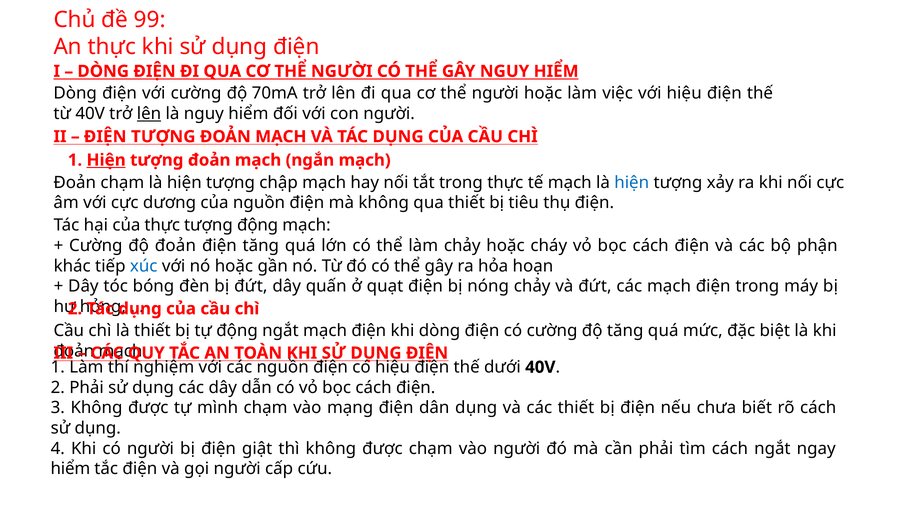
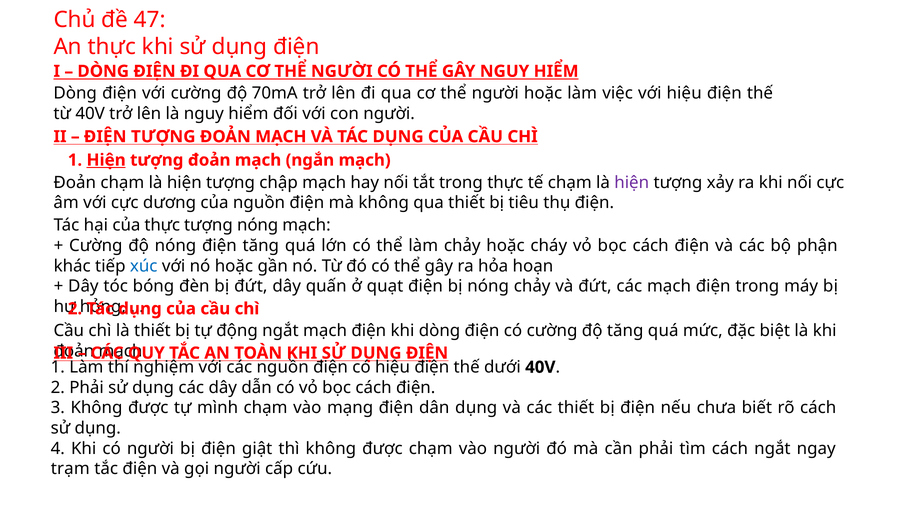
99: 99 -> 47
lên at (149, 114) underline: present -> none
tế mạch: mạch -> chạm
hiện at (632, 183) colour: blue -> purple
tượng động: động -> nóng
độ đoản: đoản -> nóng
hiểm at (70, 469): hiểm -> trạm
